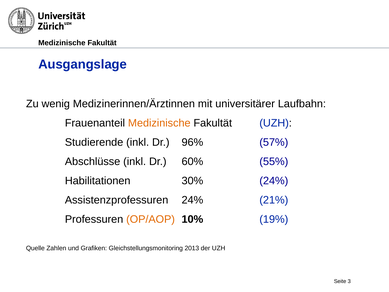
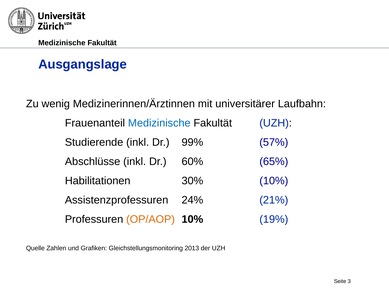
Medizinische at (159, 123) colour: orange -> blue
96%: 96% -> 99%
55%: 55% -> 65%
30% 24%: 24% -> 10%
